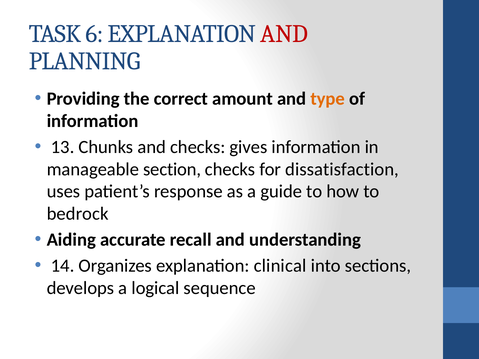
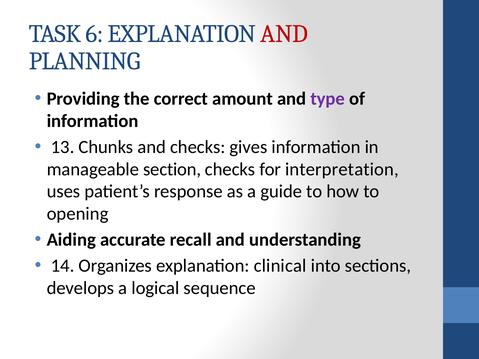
type colour: orange -> purple
dissatisfaction: dissatisfaction -> interpretation
bedrock: bedrock -> opening
